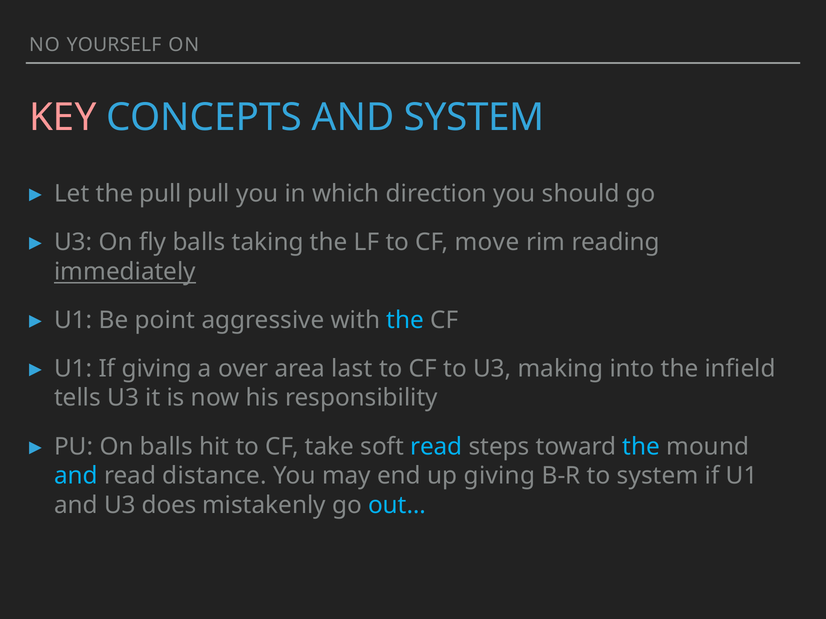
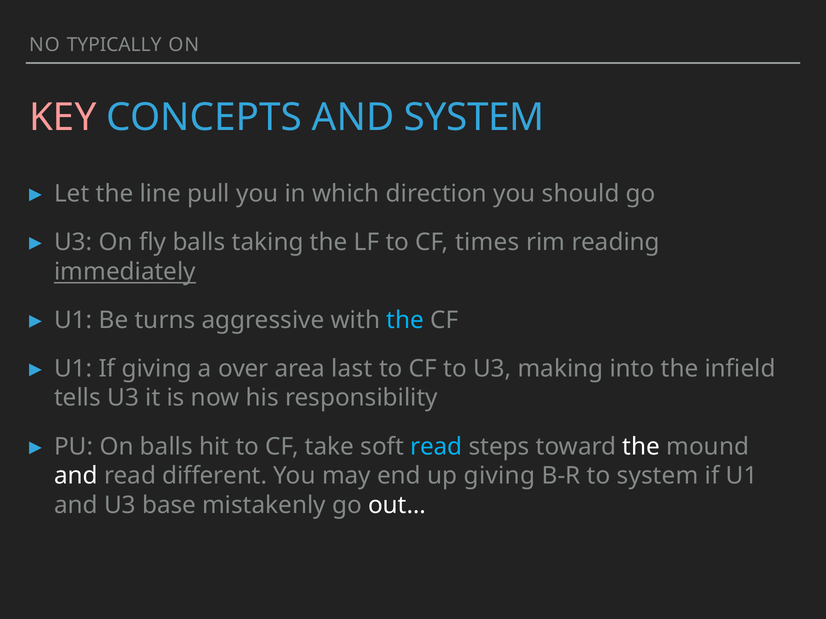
YOURSELF: YOURSELF -> TYPICALLY
the pull: pull -> line
move: move -> times
point: point -> turns
the at (641, 447) colour: light blue -> white
and at (76, 476) colour: light blue -> white
distance: distance -> different
does: does -> base
out… colour: light blue -> white
